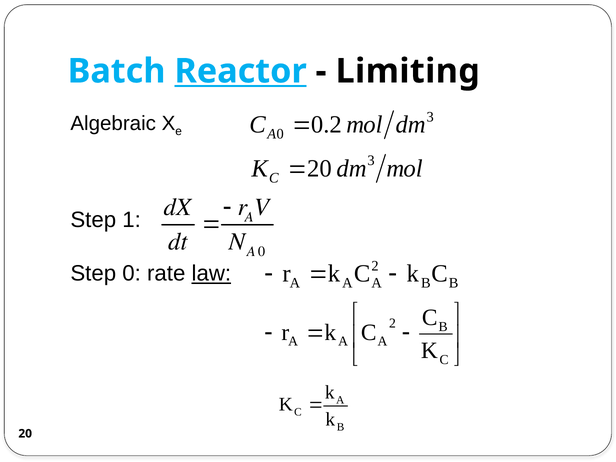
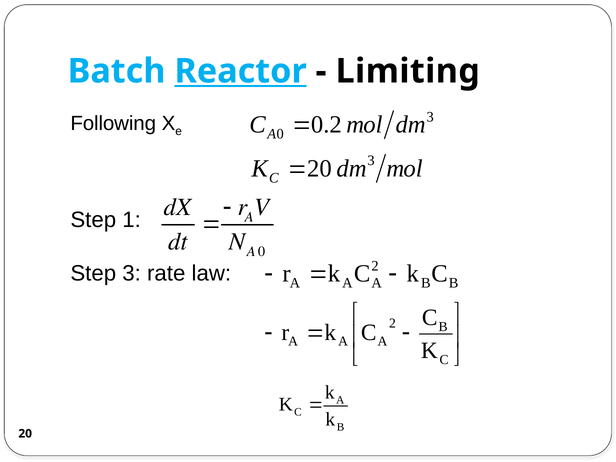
Algebraic: Algebraic -> Following
Step 0: 0 -> 3
law underline: present -> none
